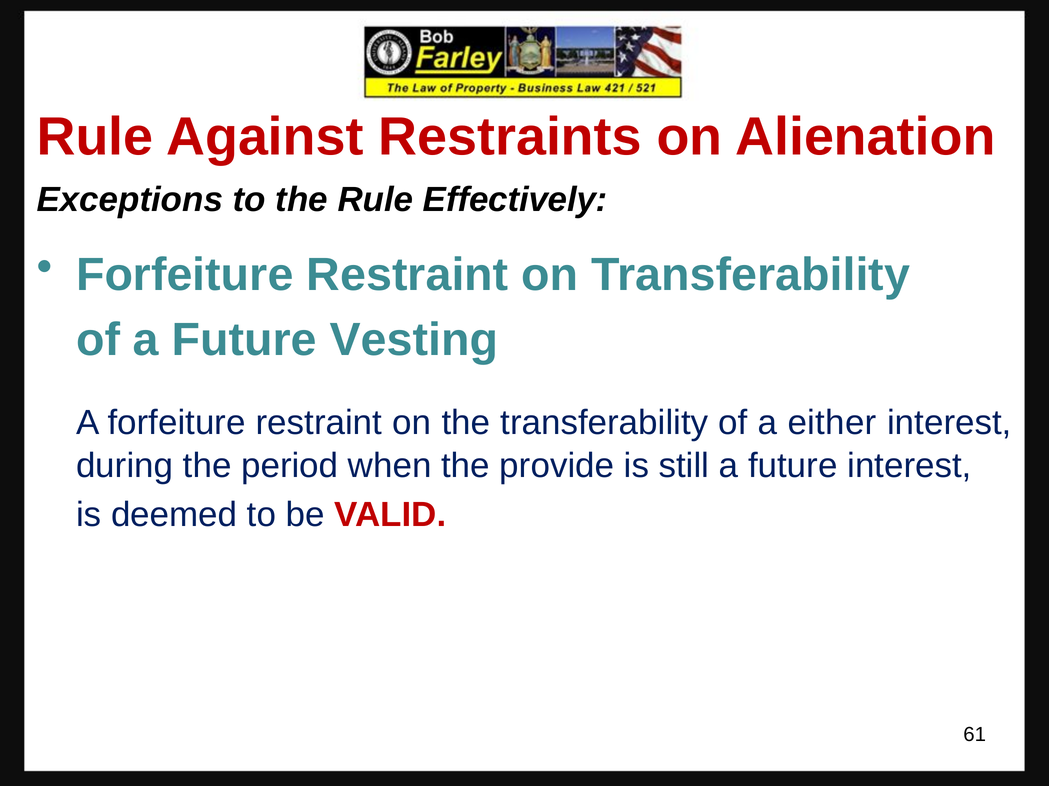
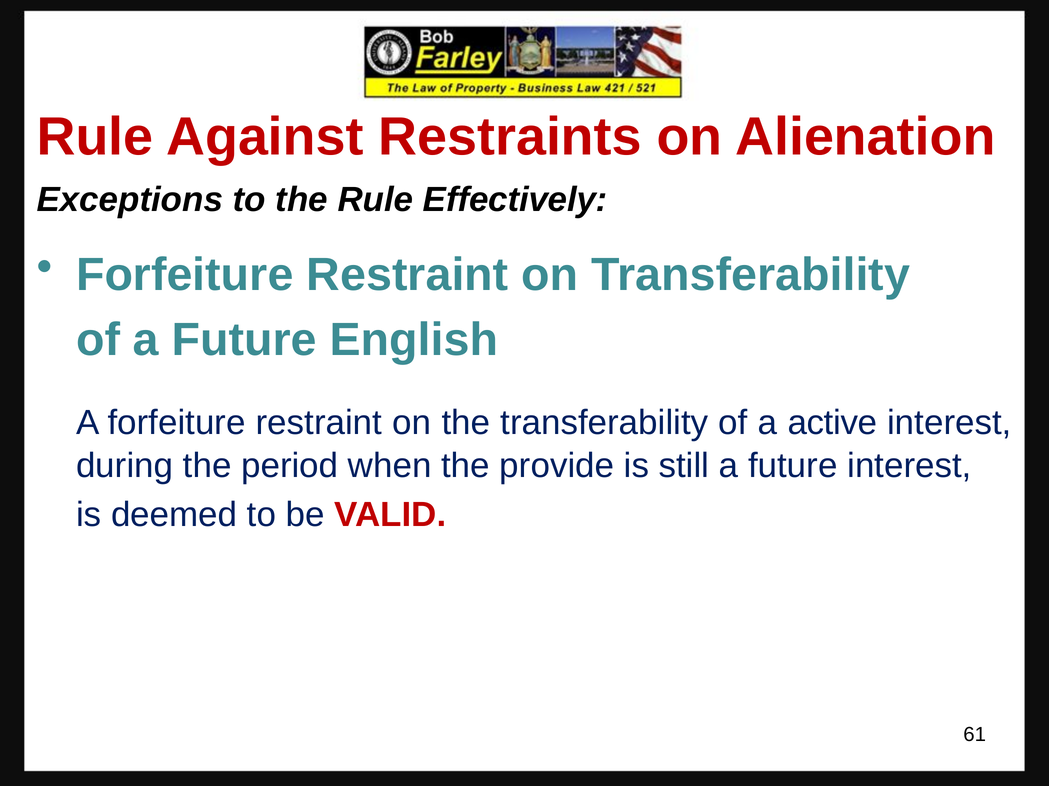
Vesting: Vesting -> English
either: either -> active
